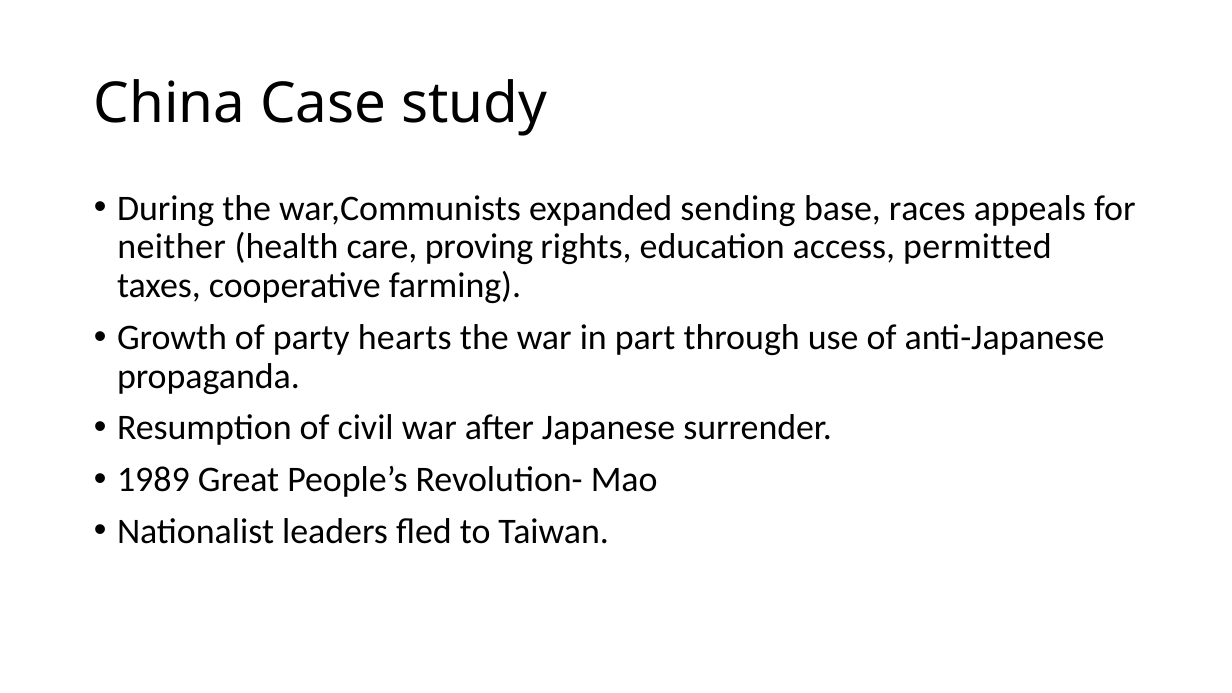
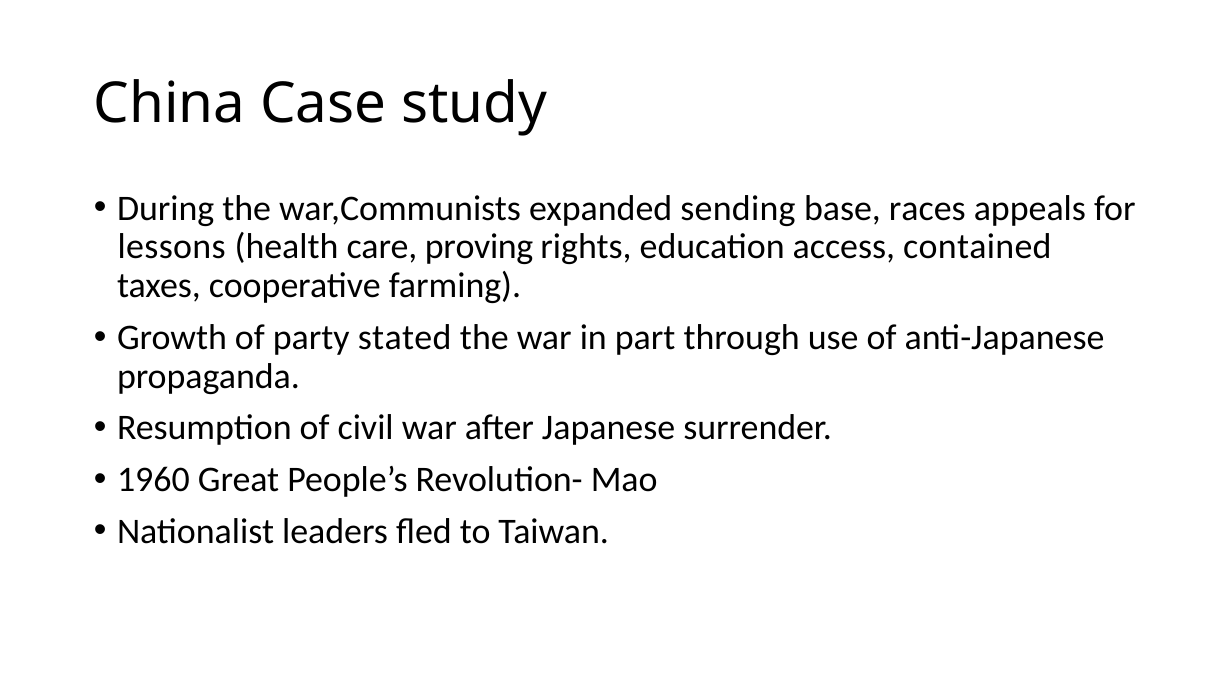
neither: neither -> lessons
permitted: permitted -> contained
hearts: hearts -> stated
1989: 1989 -> 1960
